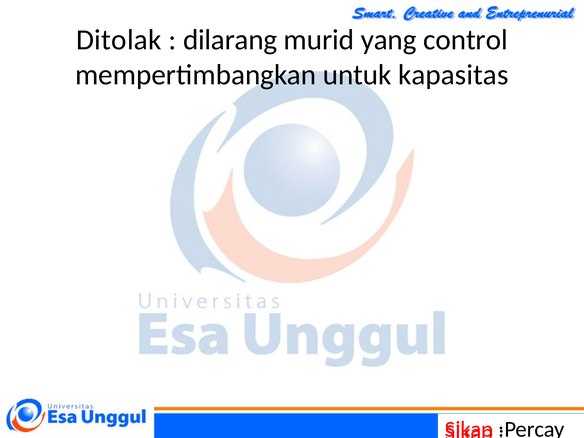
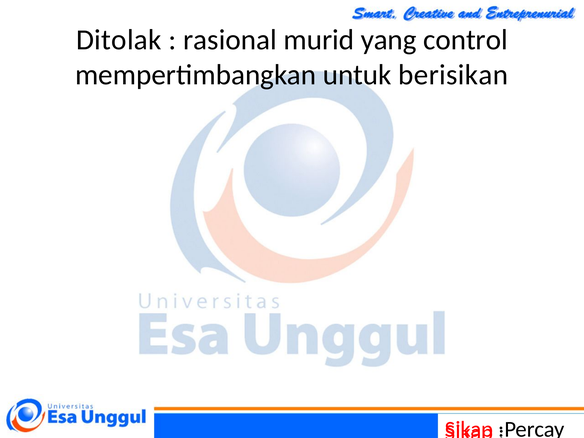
dilarang: dilarang -> rasional
kapasitas: kapasitas -> berisikan
